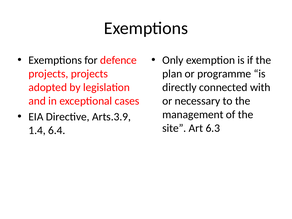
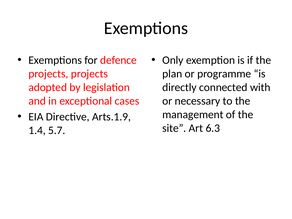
Arts.3.9: Arts.3.9 -> Arts.1.9
6.4: 6.4 -> 5.7
